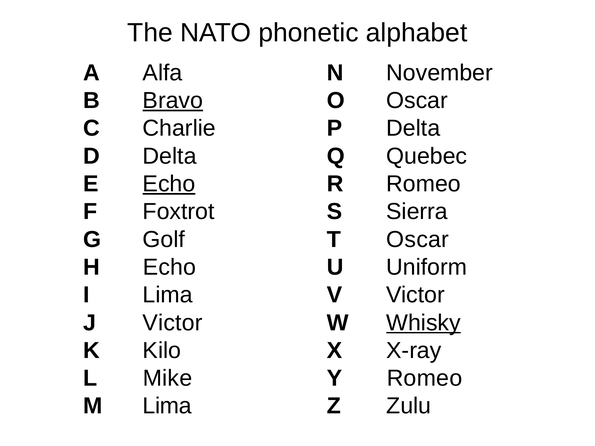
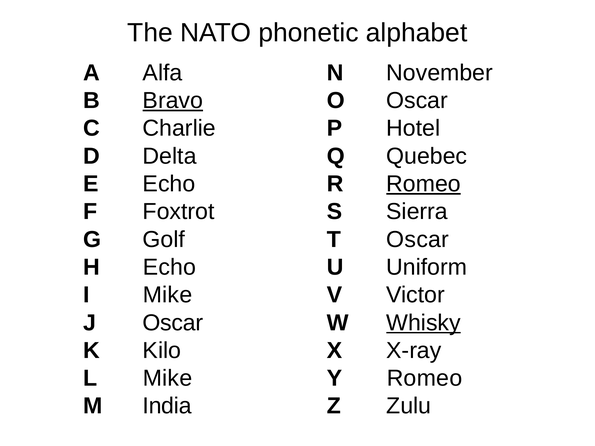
P Delta: Delta -> Hotel
Echo at (169, 184) underline: present -> none
Romeo at (424, 184) underline: none -> present
I Lima: Lima -> Mike
J Victor: Victor -> Oscar
M Lima: Lima -> India
